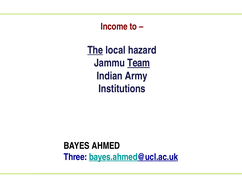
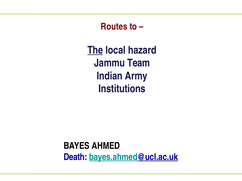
Income: Income -> Routes
Team underline: present -> none
Three: Three -> Death
